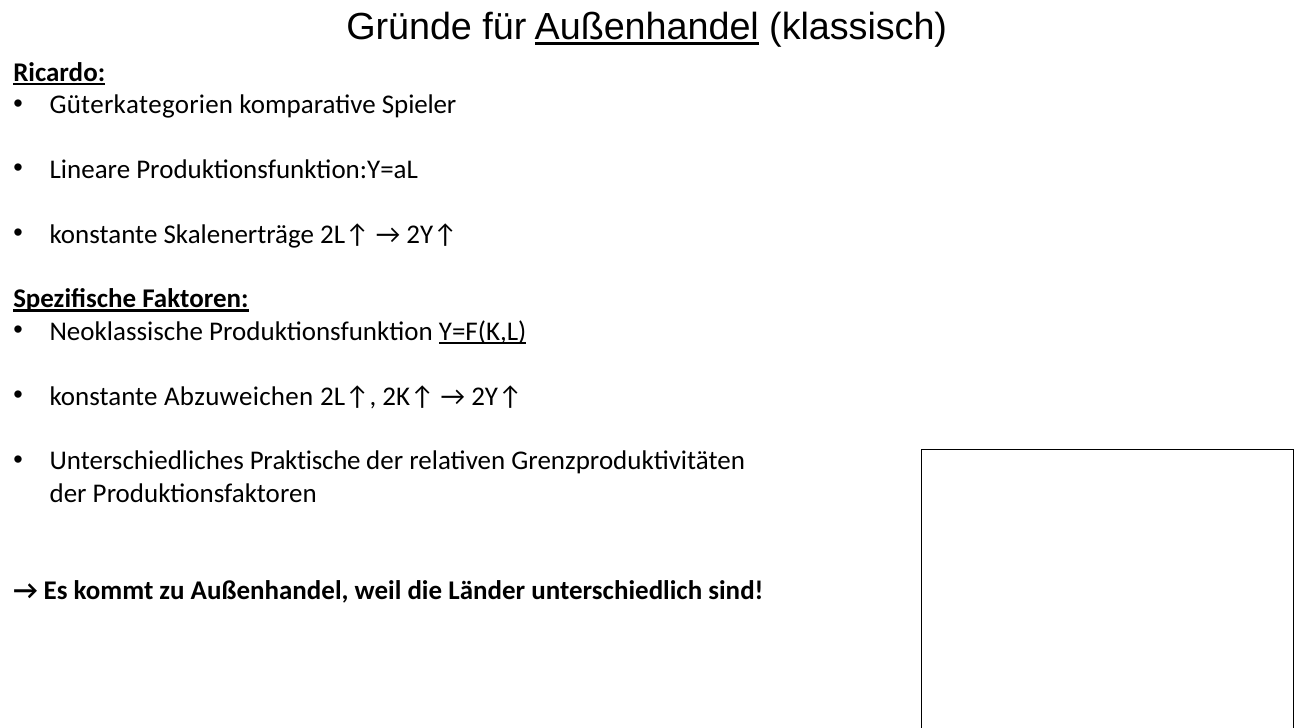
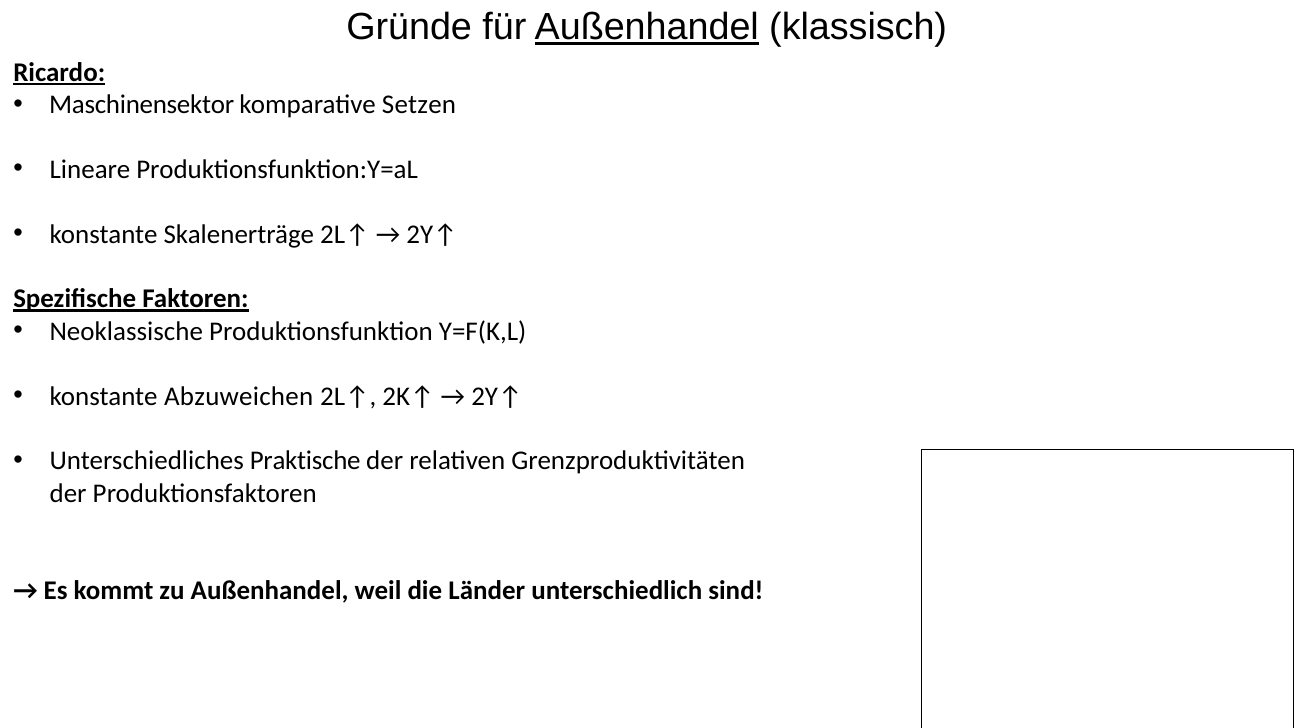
Güterkategorien: Güterkategorien -> Maschinensektor
Spieler: Spieler -> Setzen
Y=F(K,L underline: present -> none
